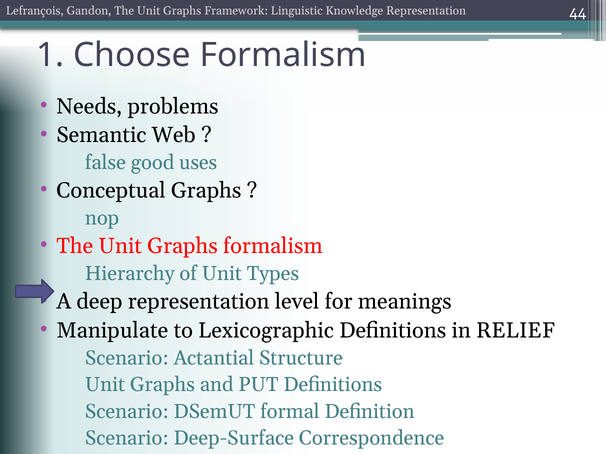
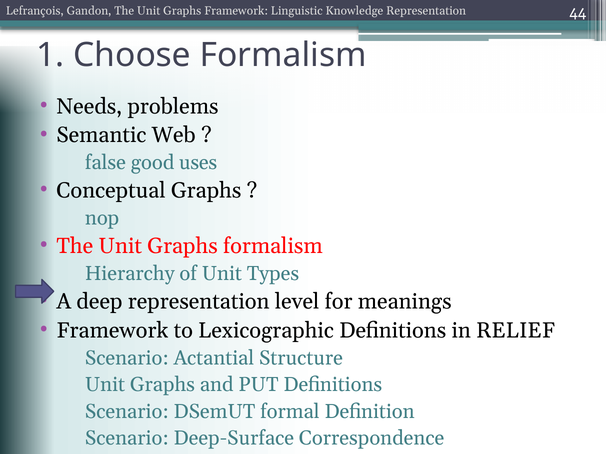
Manipulate at (112, 331): Manipulate -> Framework
